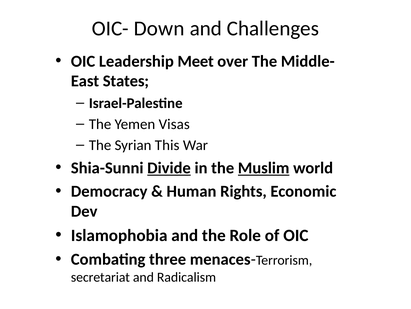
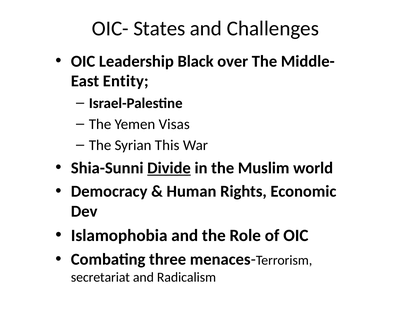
Down: Down -> States
Meet: Meet -> Black
States: States -> Entity
Muslim underline: present -> none
